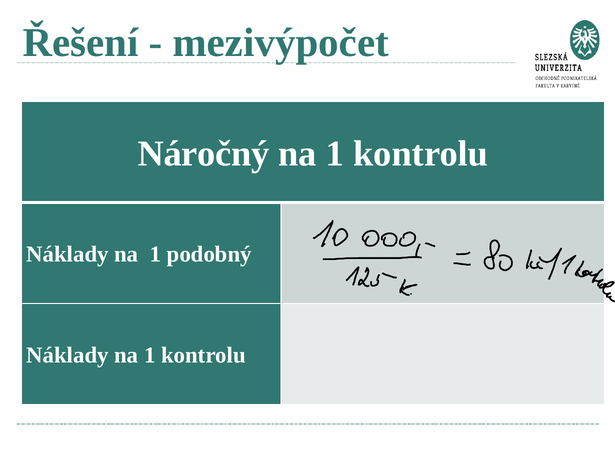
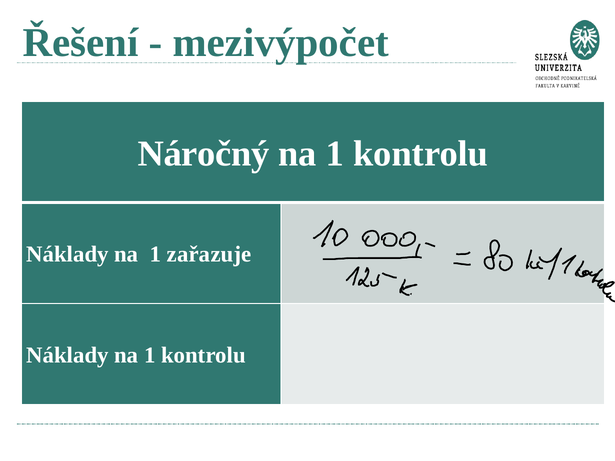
podobný: podobný -> zařazuje
